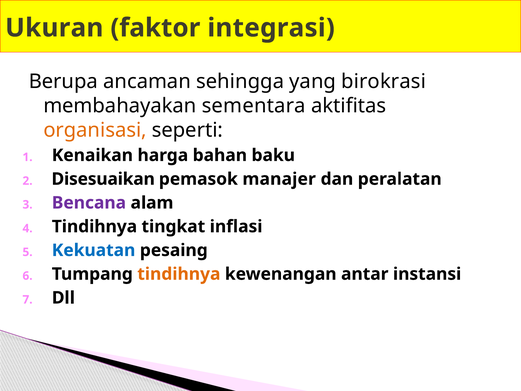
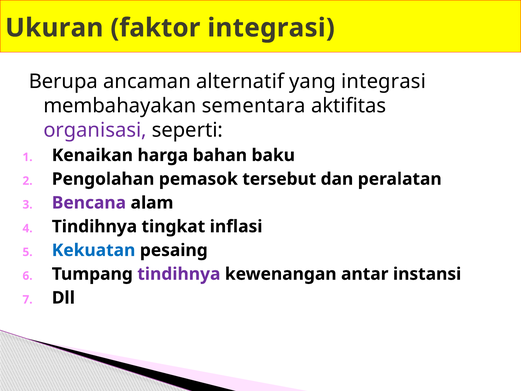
sehingga: sehingga -> alternatif
yang birokrasi: birokrasi -> integrasi
organisasi colour: orange -> purple
Disesuaikan: Disesuaikan -> Pengolahan
manajer: manajer -> tersebut
tindihnya at (179, 274) colour: orange -> purple
